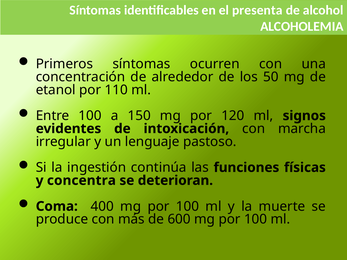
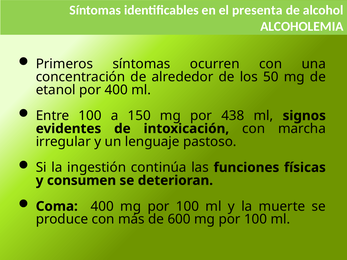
por 110: 110 -> 400
120: 120 -> 438
concentra: concentra -> consumen
